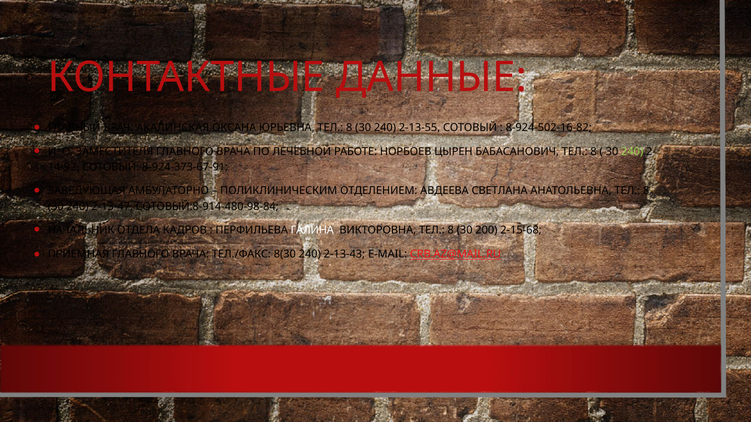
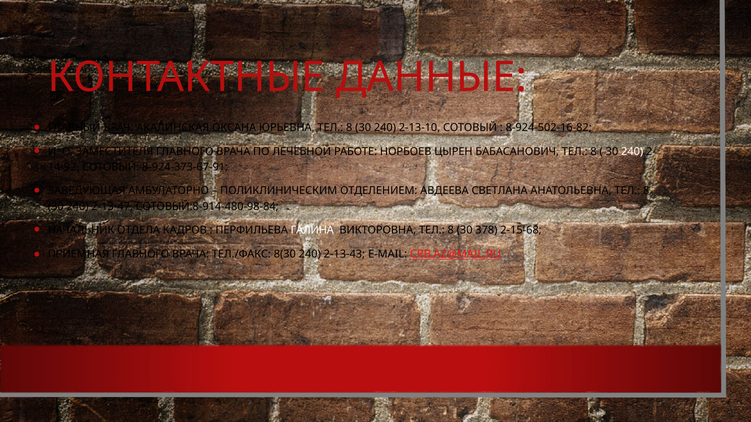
2-13-55: 2-13-55 -> 2-13-10
240 at (632, 152) colour: light green -> white
200: 200 -> 378
